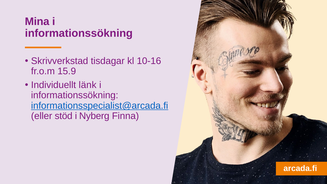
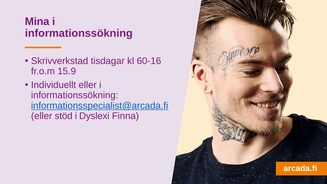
10-16: 10-16 -> 60-16
Individuellt länk: länk -> eller
Nyberg: Nyberg -> Dyslexi
